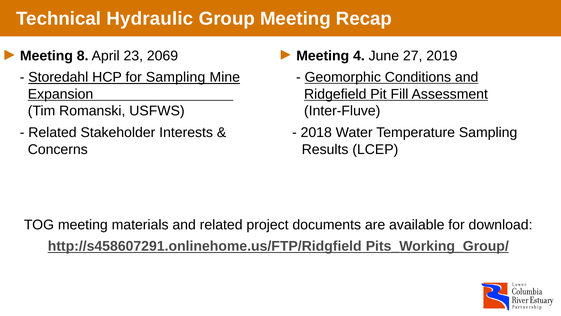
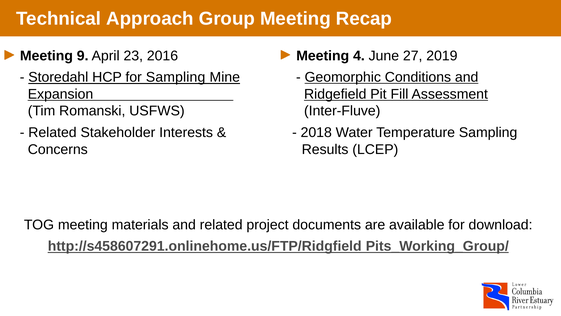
Hydraulic: Hydraulic -> Approach
8: 8 -> 9
2069: 2069 -> 2016
